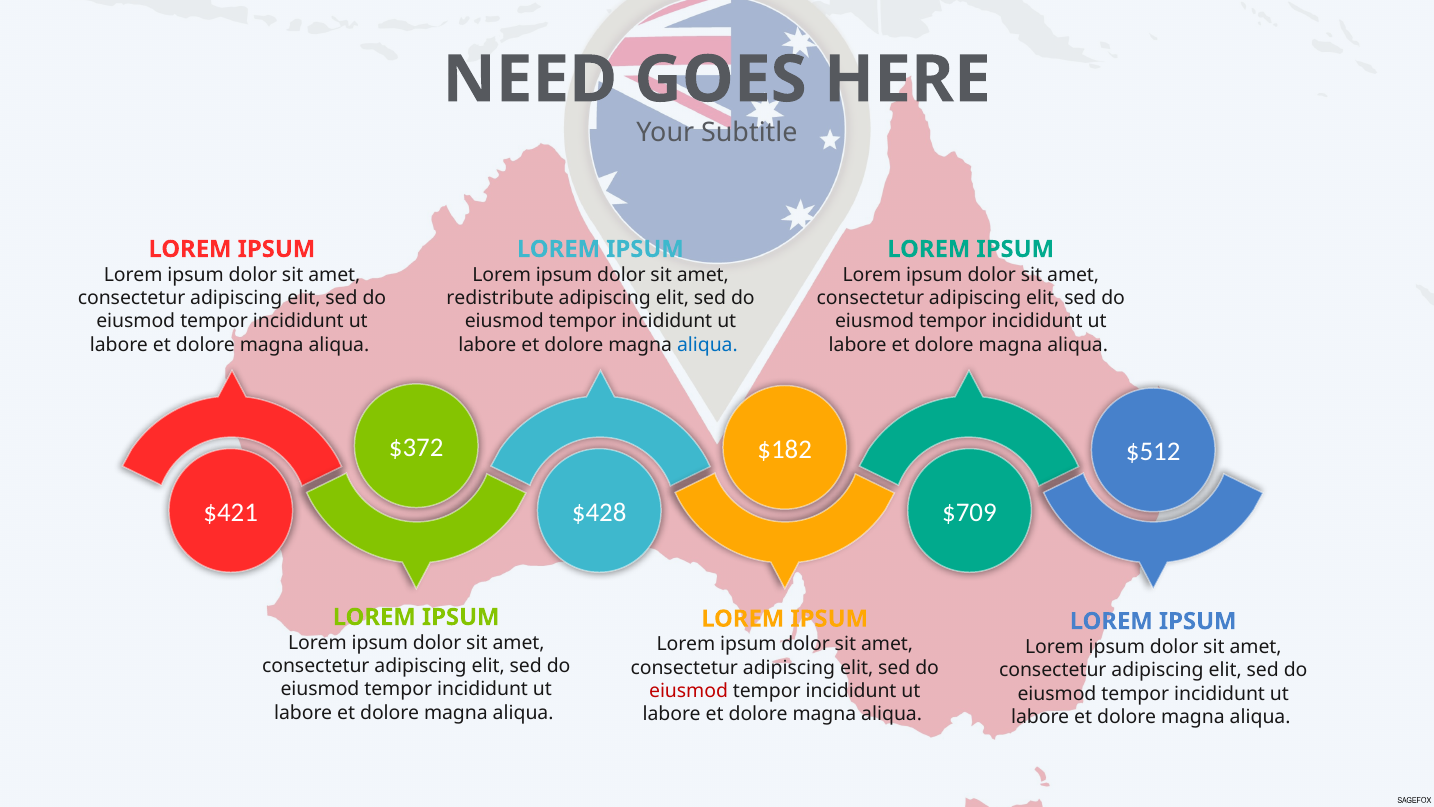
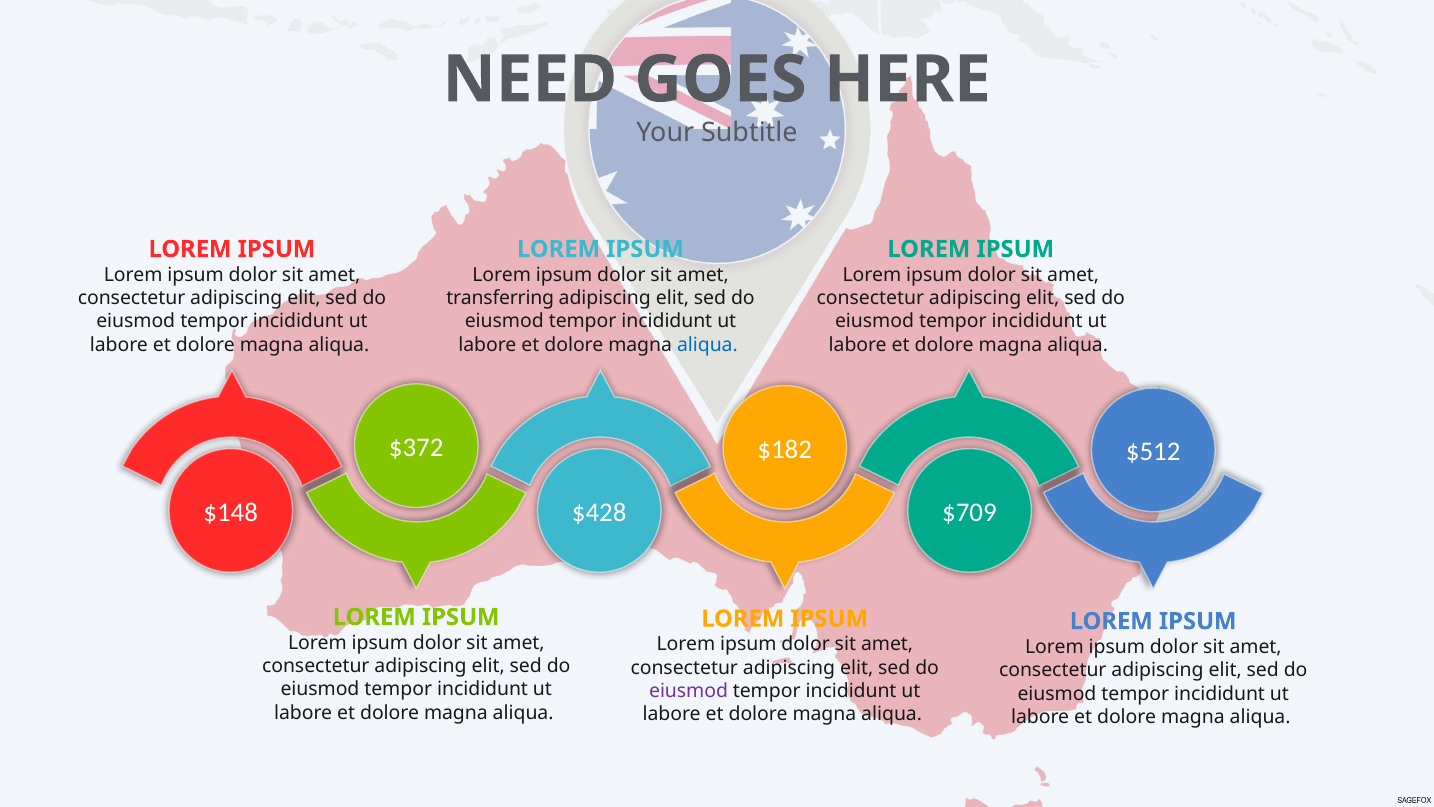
redistribute: redistribute -> transferring
$421: $421 -> $148
eiusmod at (689, 691) colour: red -> purple
